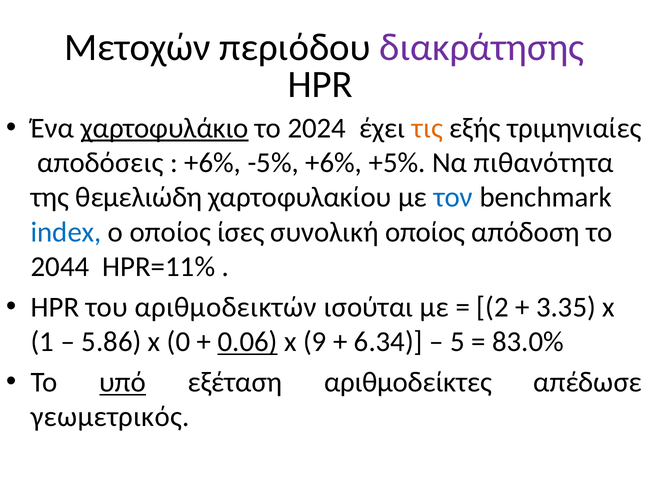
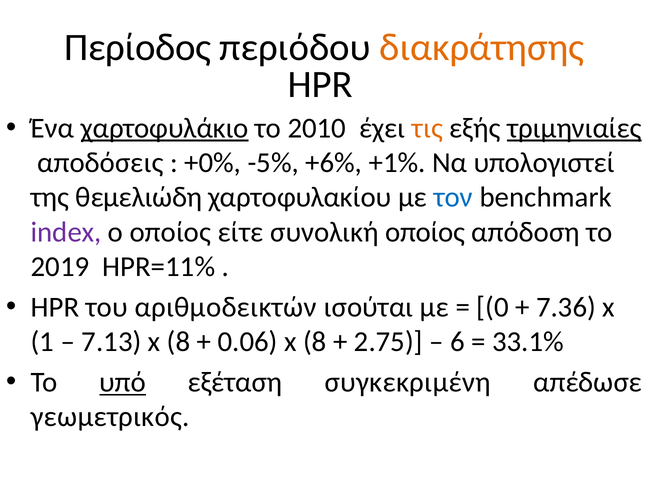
Μετοχών: Μετοχών -> Περίοδος
διακράτησης colour: purple -> orange
2024: 2024 -> 2010
τριμηνιαίες underline: none -> present
+6% at (213, 163): +6% -> +0%
+5%: +5% -> +1%
πιθανότητα: πιθανότητα -> υπολογιστεί
index colour: blue -> purple
ίσες: ίσες -> είτε
2044: 2044 -> 2019
2: 2 -> 0
3.35: 3.35 -> 7.36
5.86: 5.86 -> 7.13
0 at (179, 342): 0 -> 8
0.06 underline: present -> none
9 at (315, 342): 9 -> 8
6.34: 6.34 -> 2.75
5: 5 -> 6
83.0%: 83.0% -> 33.1%
αριθμοδείκτες: αριθμοδείκτες -> συγκεκριμένη
